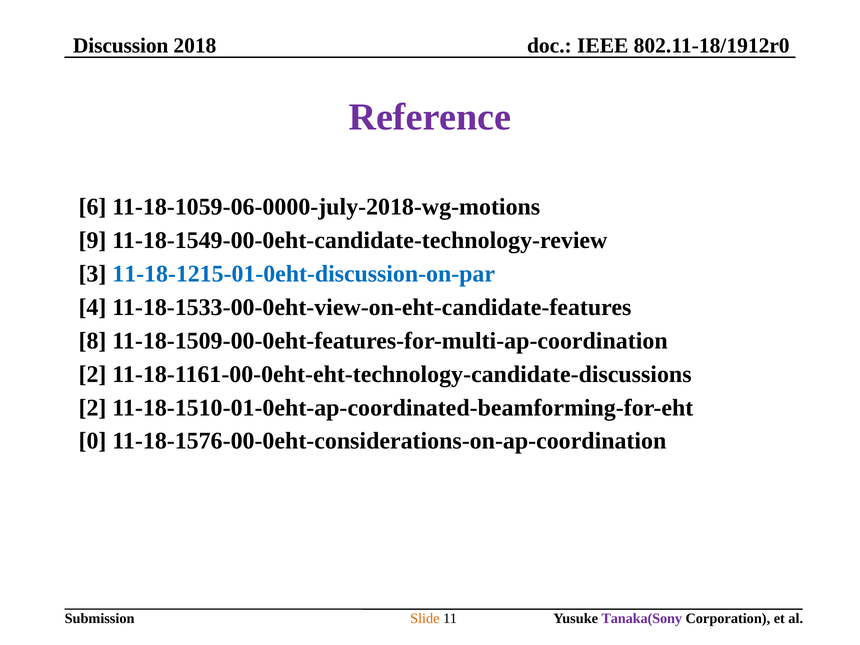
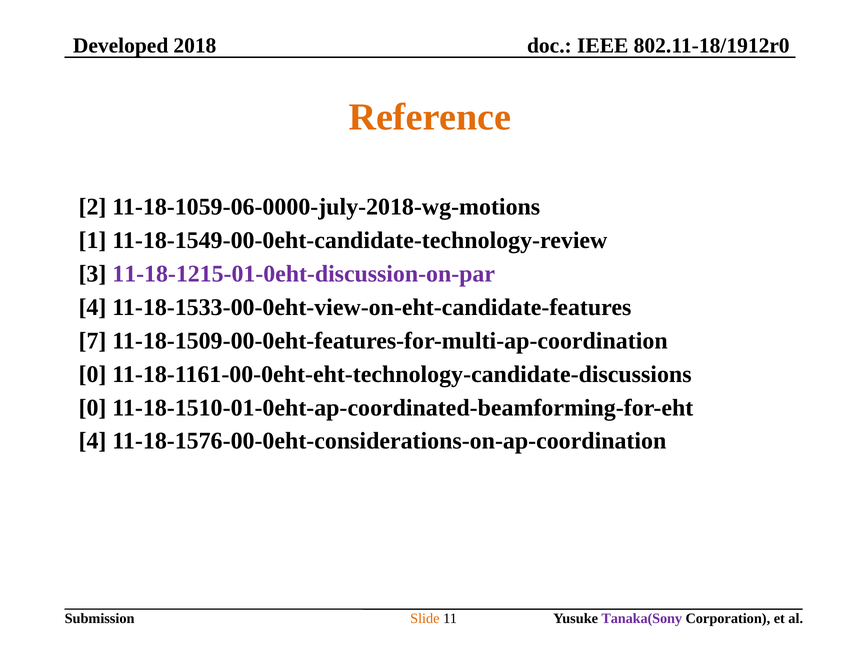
Discussion: Discussion -> Developed
Reference colour: purple -> orange
6: 6 -> 2
9: 9 -> 1
11-18-1215-01-0eht-discussion-on-par colour: blue -> purple
8: 8 -> 7
2 at (92, 374): 2 -> 0
2 at (92, 408): 2 -> 0
0 at (92, 441): 0 -> 4
